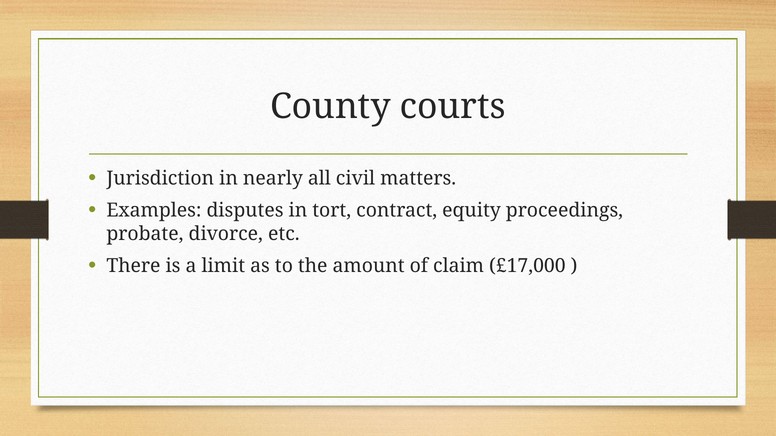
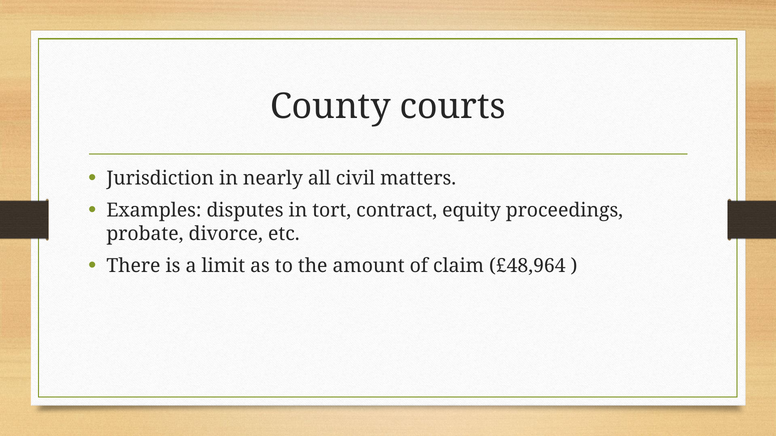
£17,000: £17,000 -> £48,964
